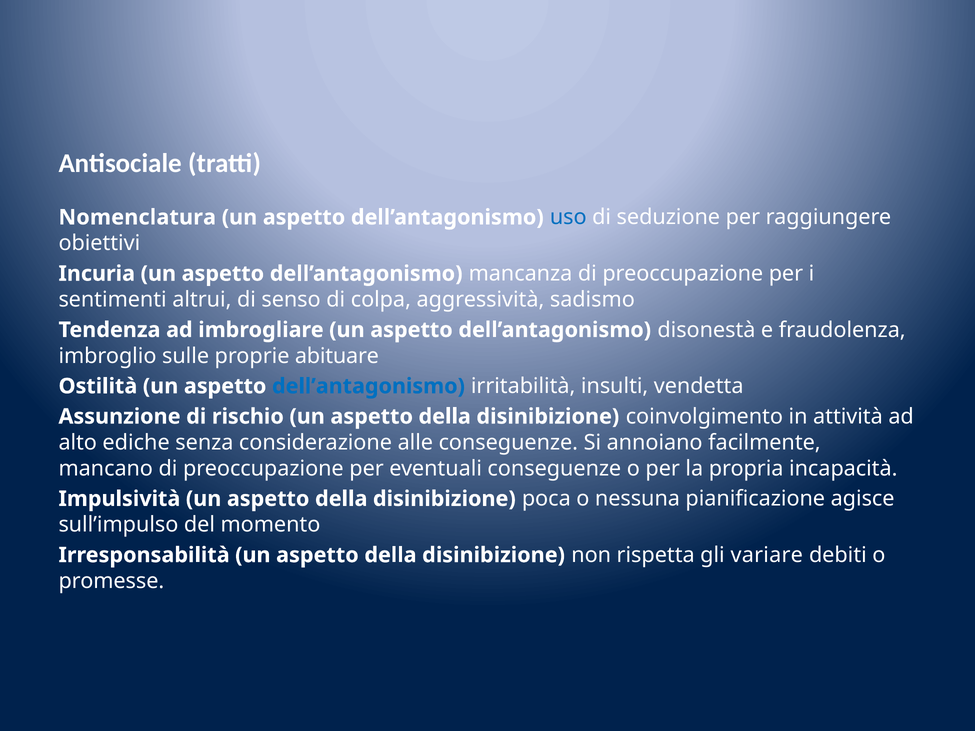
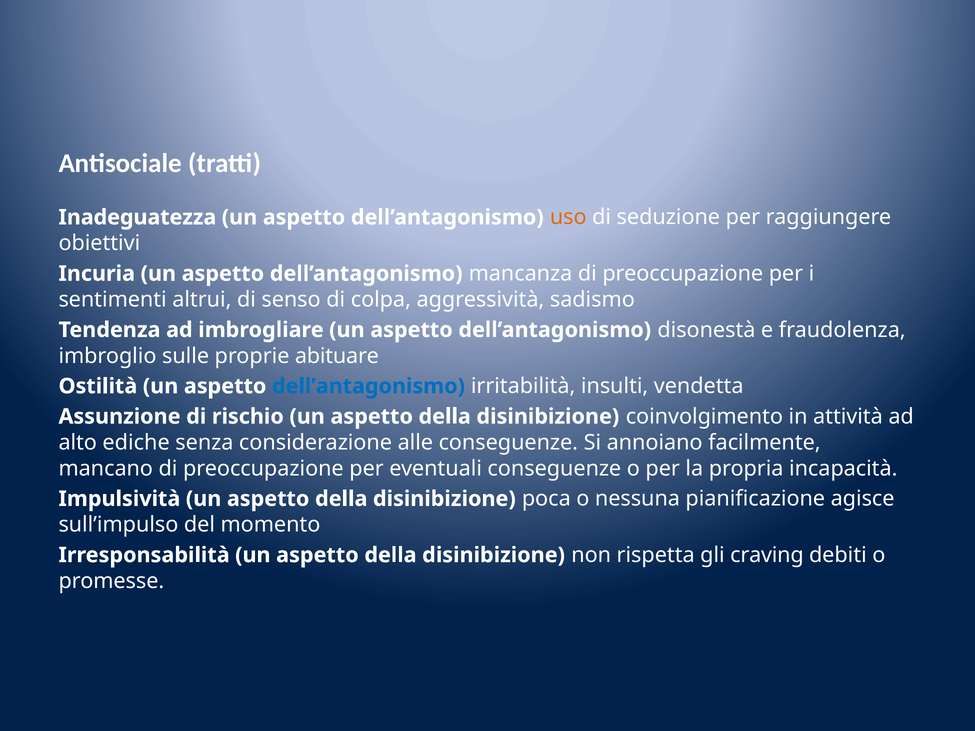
Nomenclatura: Nomenclatura -> Inadeguatezza
uso colour: blue -> orange
variare: variare -> craving
